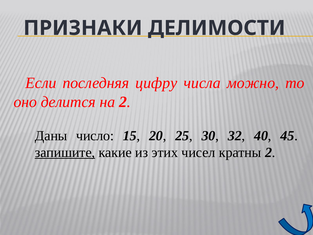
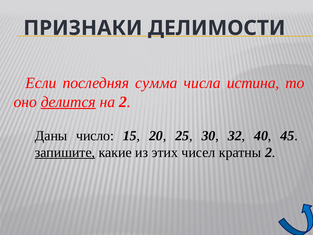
цифру: цифру -> сумма
можно: можно -> истина
делится underline: none -> present
